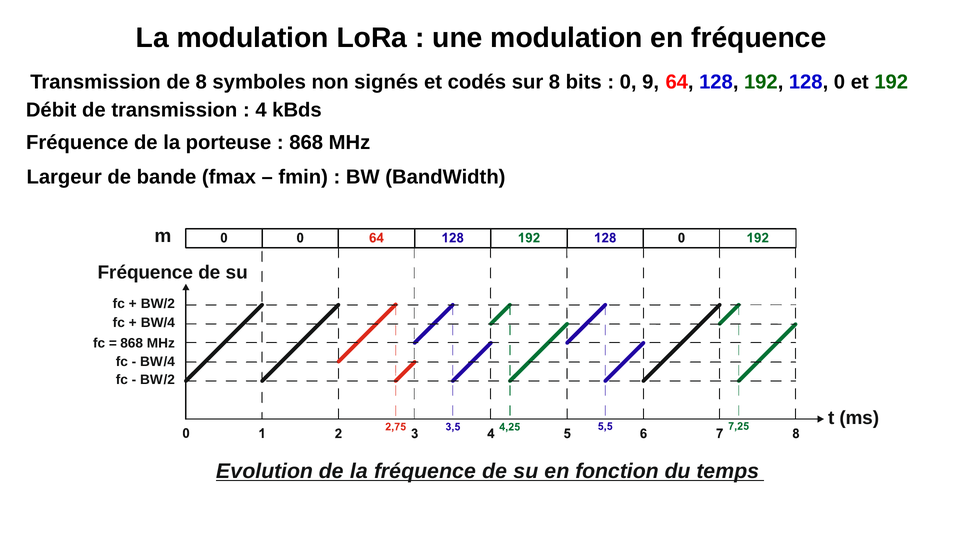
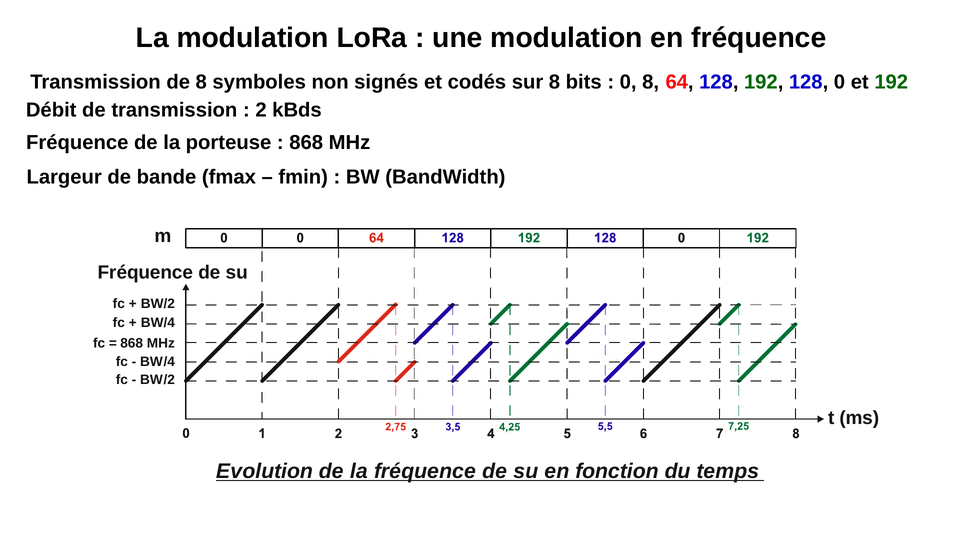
0 9: 9 -> 8
4: 4 -> 2
